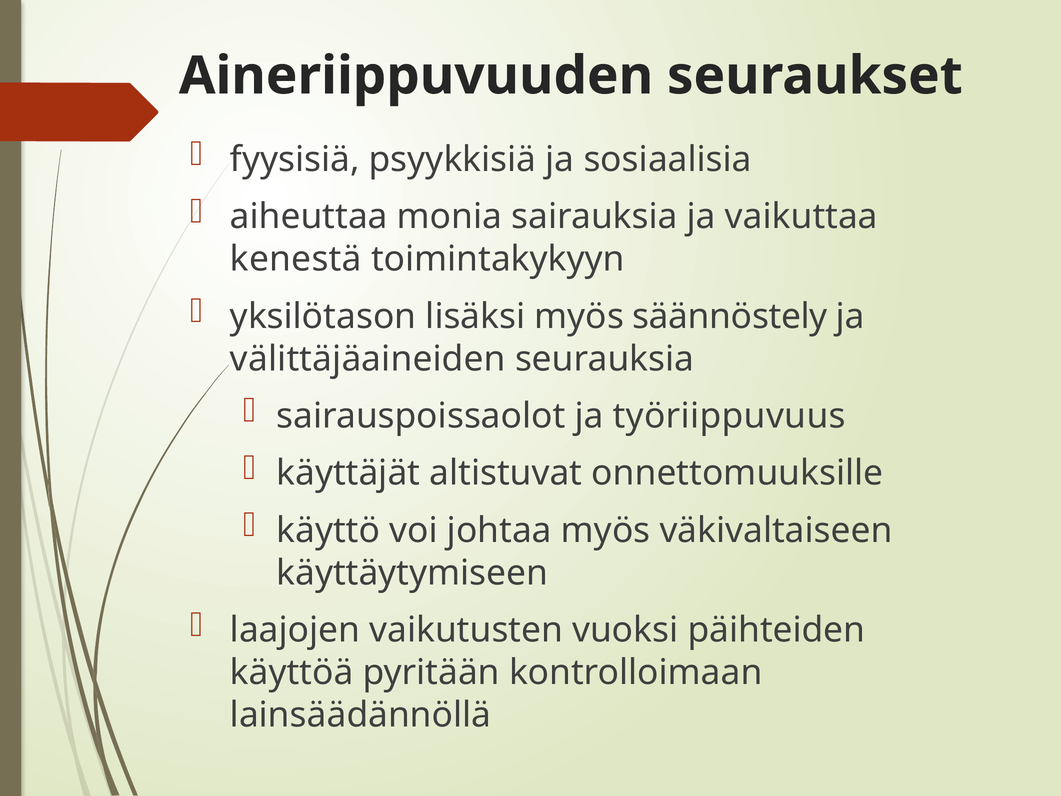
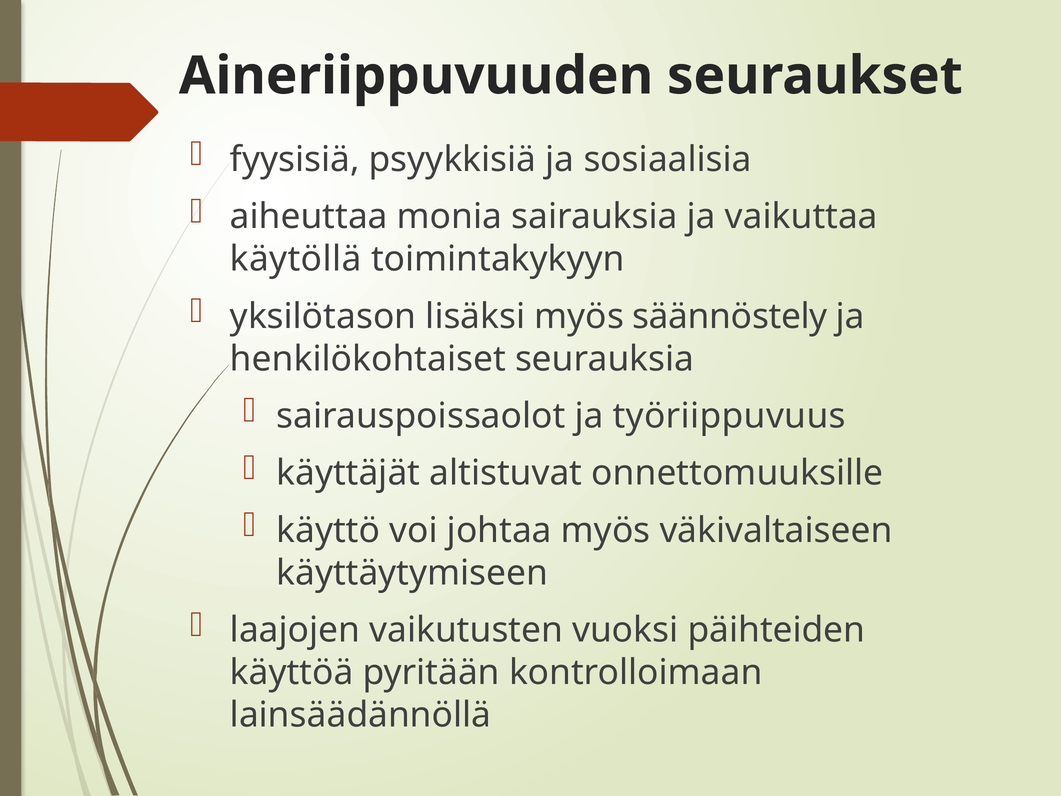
kenestä: kenestä -> käytöllä
välittäjäaineiden: välittäjäaineiden -> henkilökohtaiset
